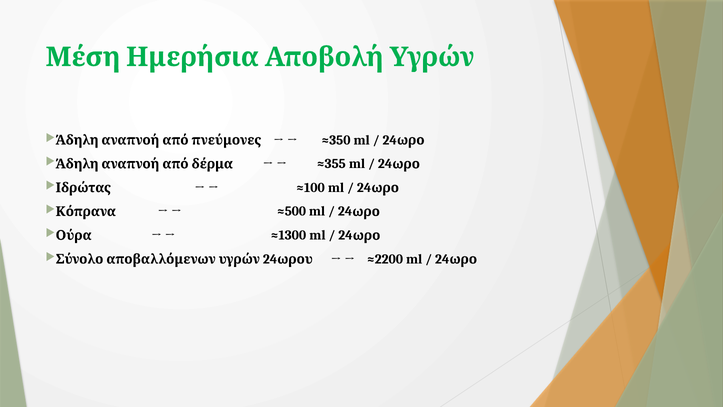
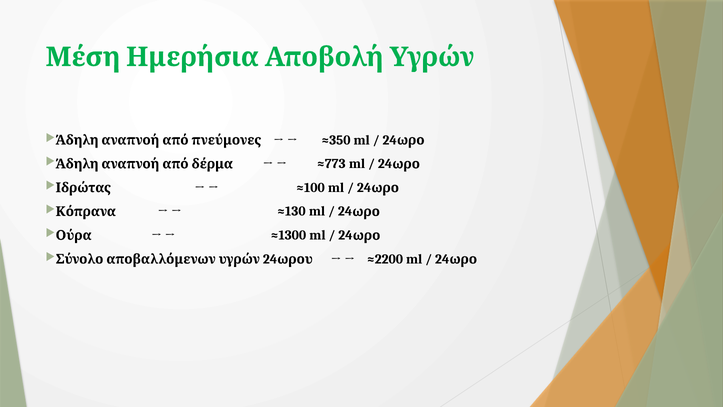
≈355: ≈355 -> ≈773
≈500: ≈500 -> ≈130
